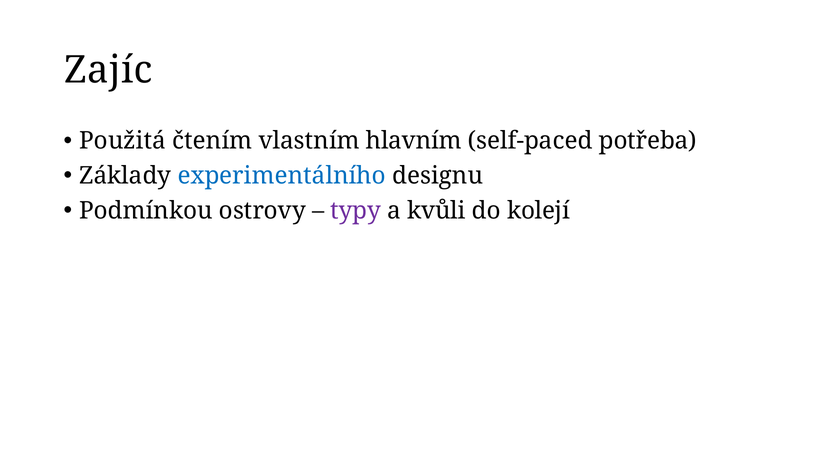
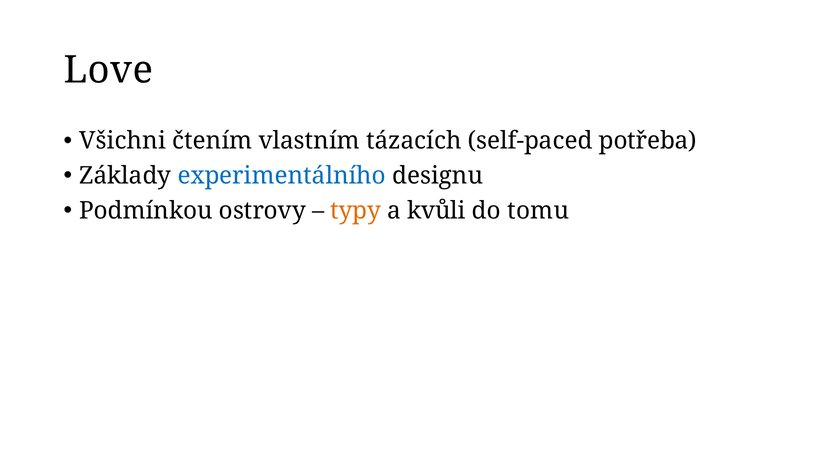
Zajíc: Zajíc -> Love
Použitá: Použitá -> Všichni
hlavním: hlavním -> tázacích
typy colour: purple -> orange
kolejí: kolejí -> tomu
